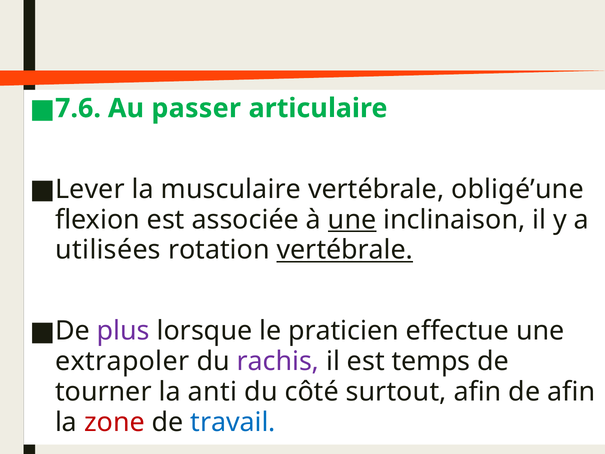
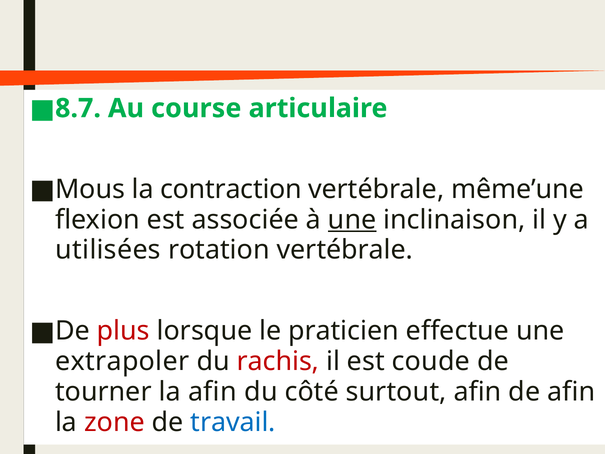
7.6: 7.6 -> 8.7
passer: passer -> course
Lever: Lever -> Mous
musculaire: musculaire -> contraction
obligé’une: obligé’une -> même’une
vertébrale at (345, 250) underline: present -> none
plus colour: purple -> red
rachis colour: purple -> red
temps: temps -> coude
la anti: anti -> afin
